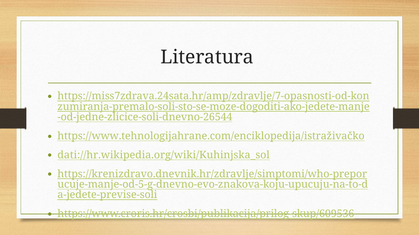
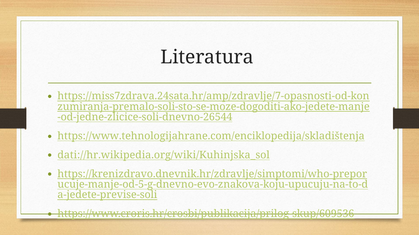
https://www.tehnologijahrane.com/enciklopedija/istraživačko: https://www.tehnologijahrane.com/enciklopedija/istraživačko -> https://www.tehnologijahrane.com/enciklopedija/skladištenja
